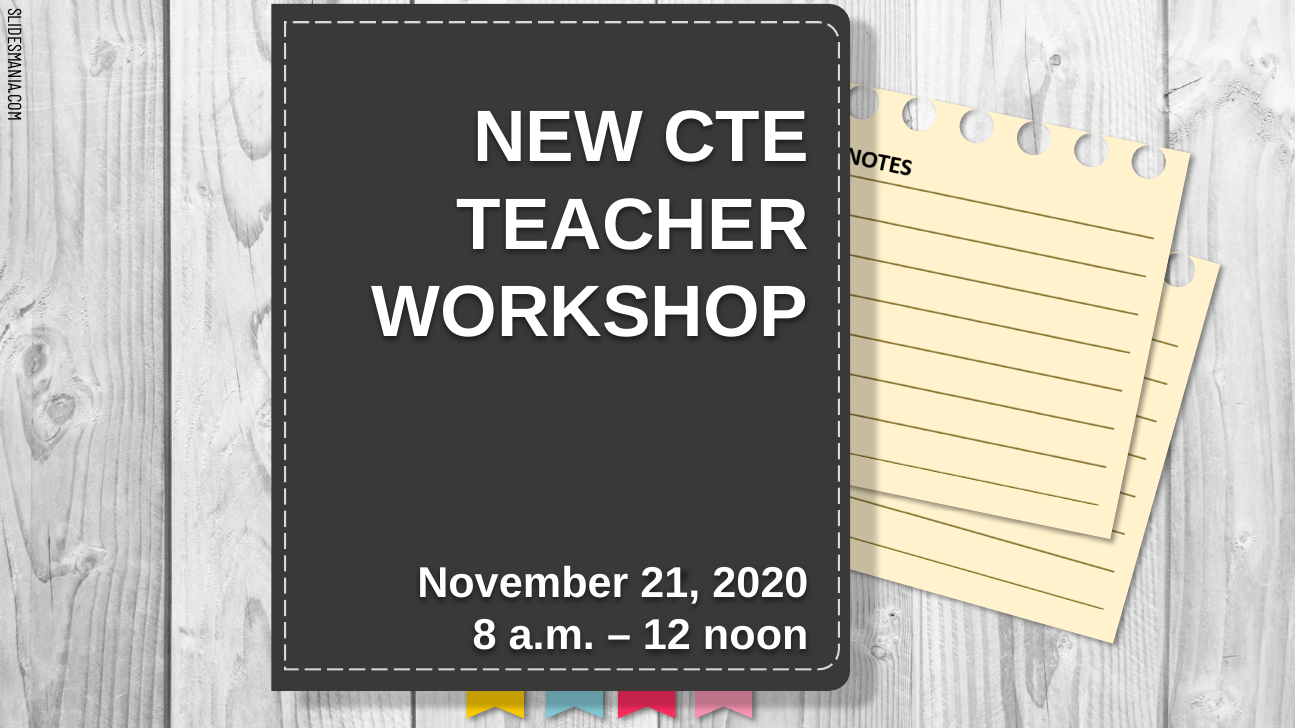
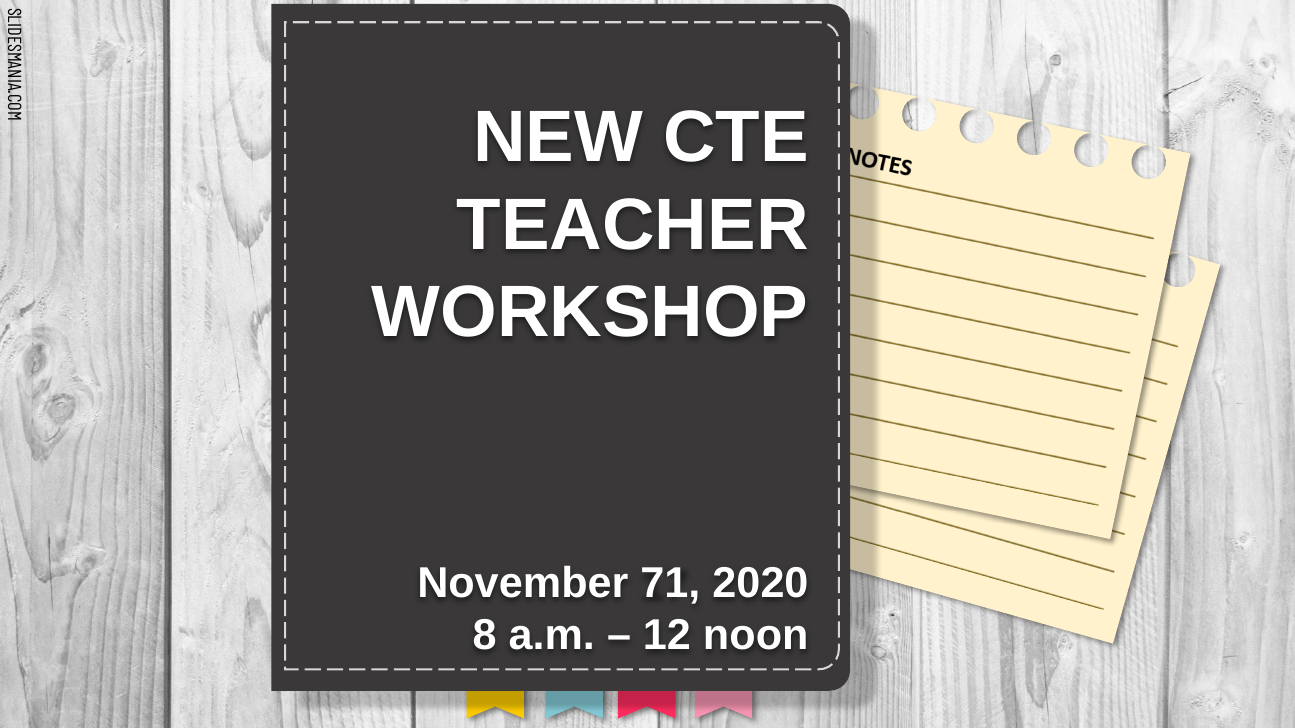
21: 21 -> 71
